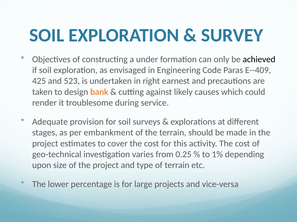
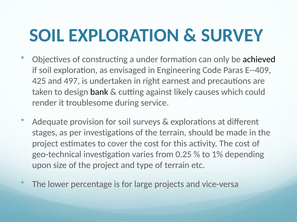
523: 523 -> 497
bank colour: orange -> black
embankment: embankment -> investigations
